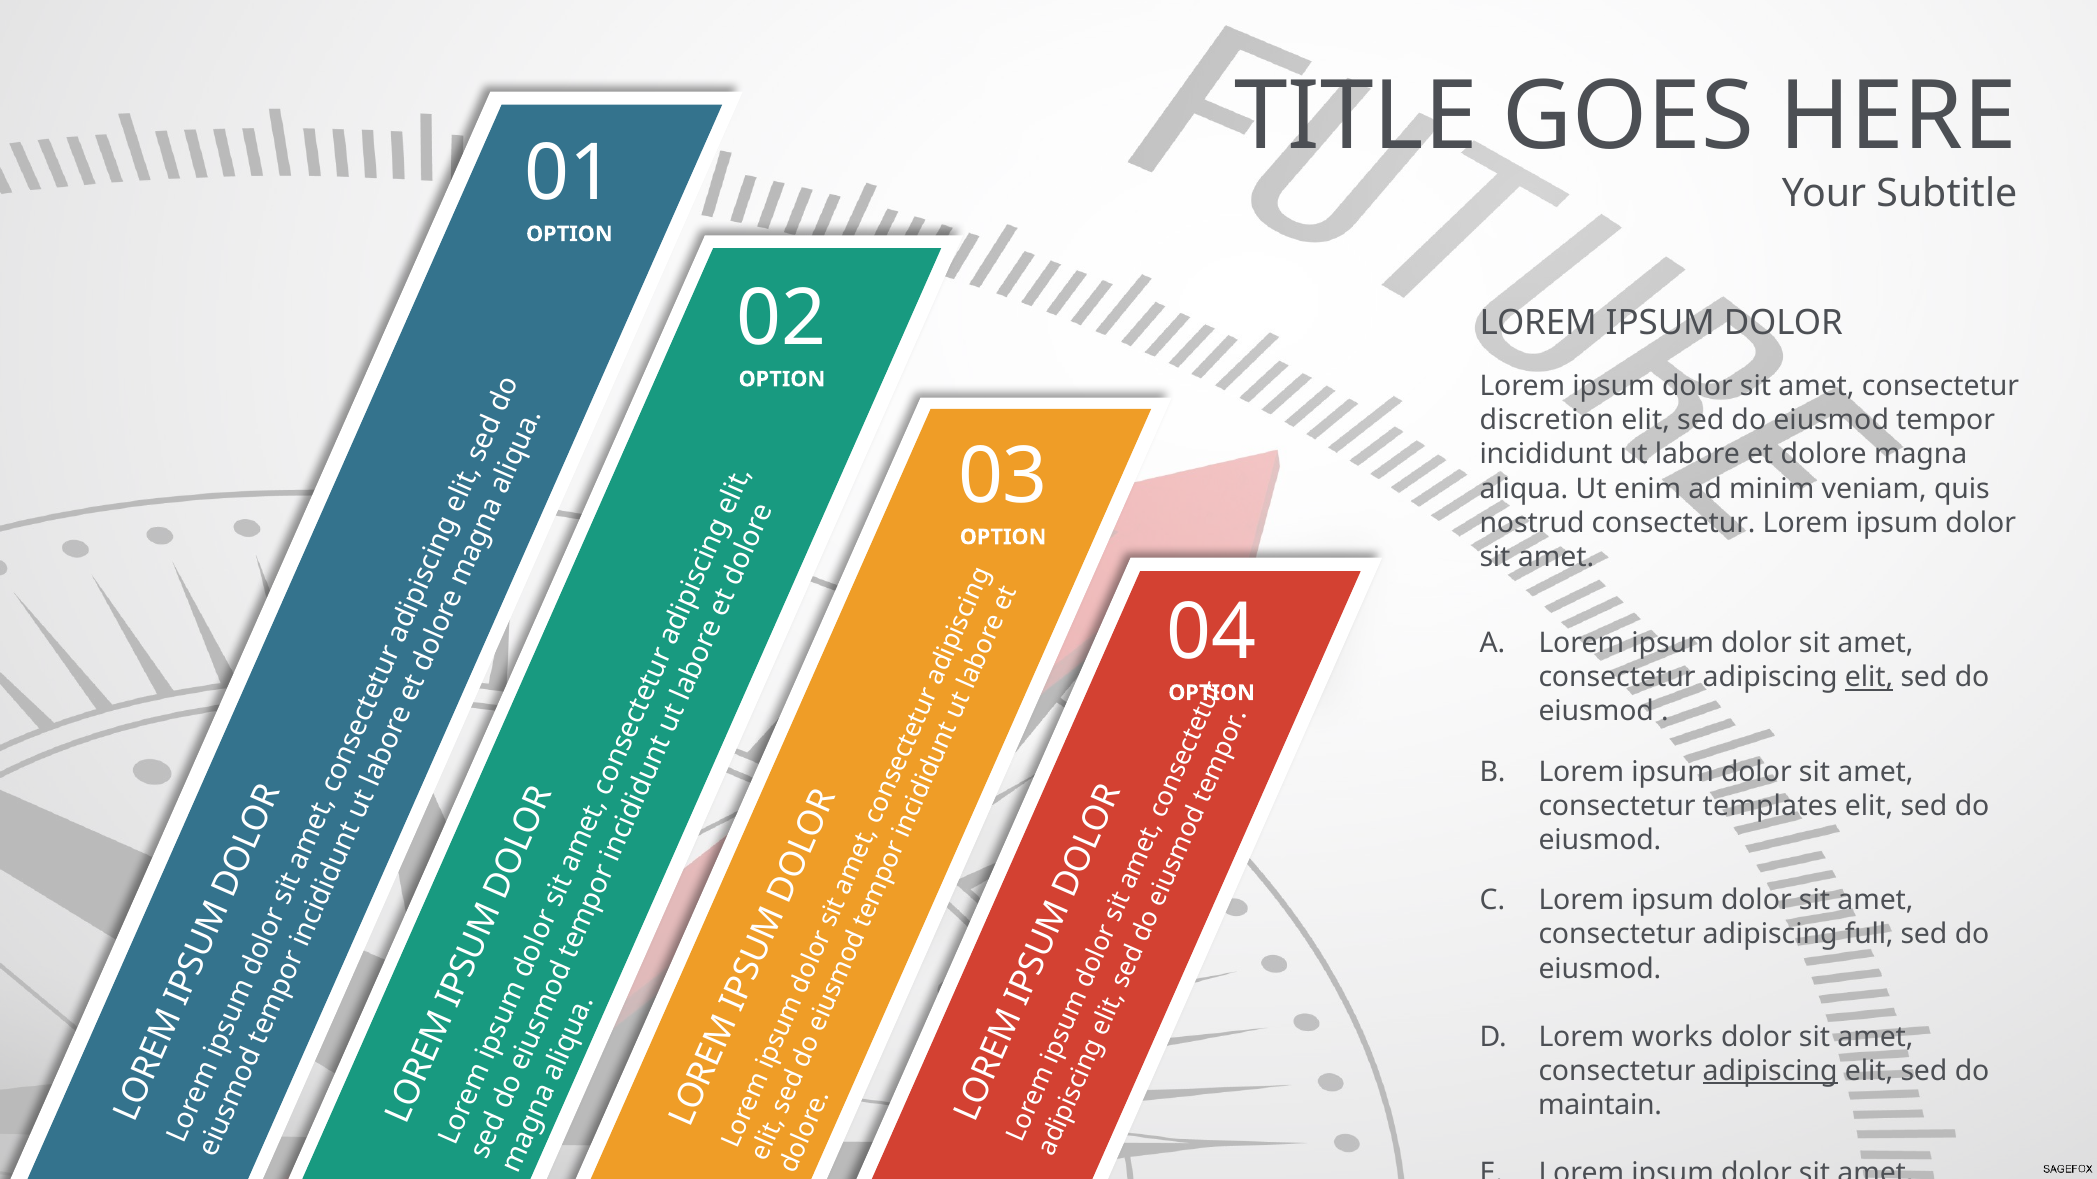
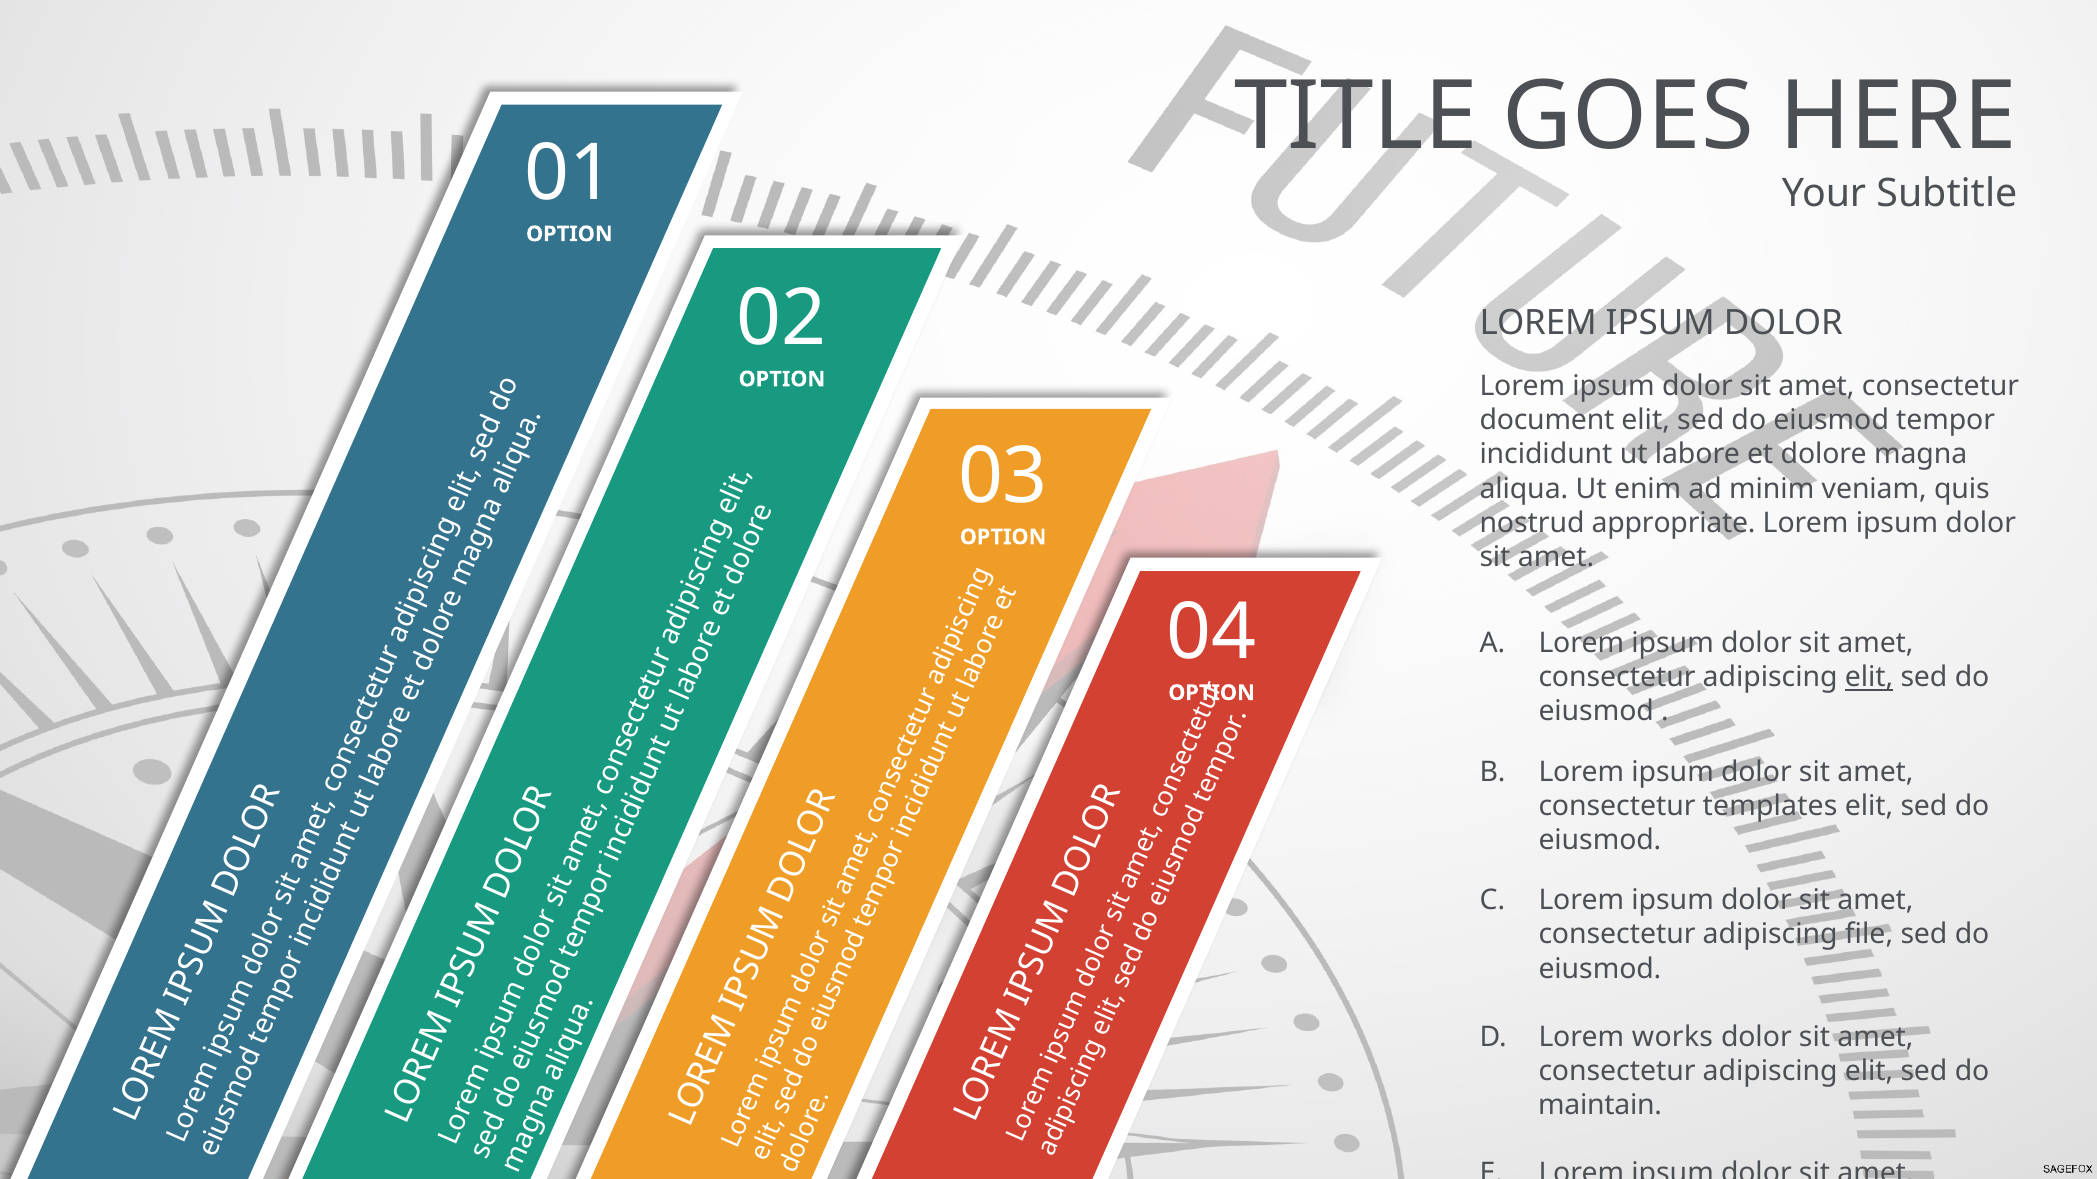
discretion: discretion -> document
nostrud consectetur: consectetur -> appropriate
full: full -> file
adipiscing at (1770, 1071) underline: present -> none
